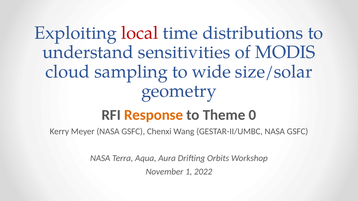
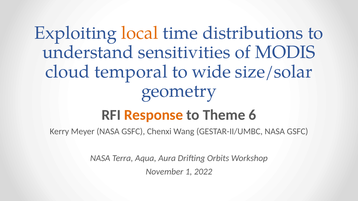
local colour: red -> orange
sampling: sampling -> temporal
0: 0 -> 6
